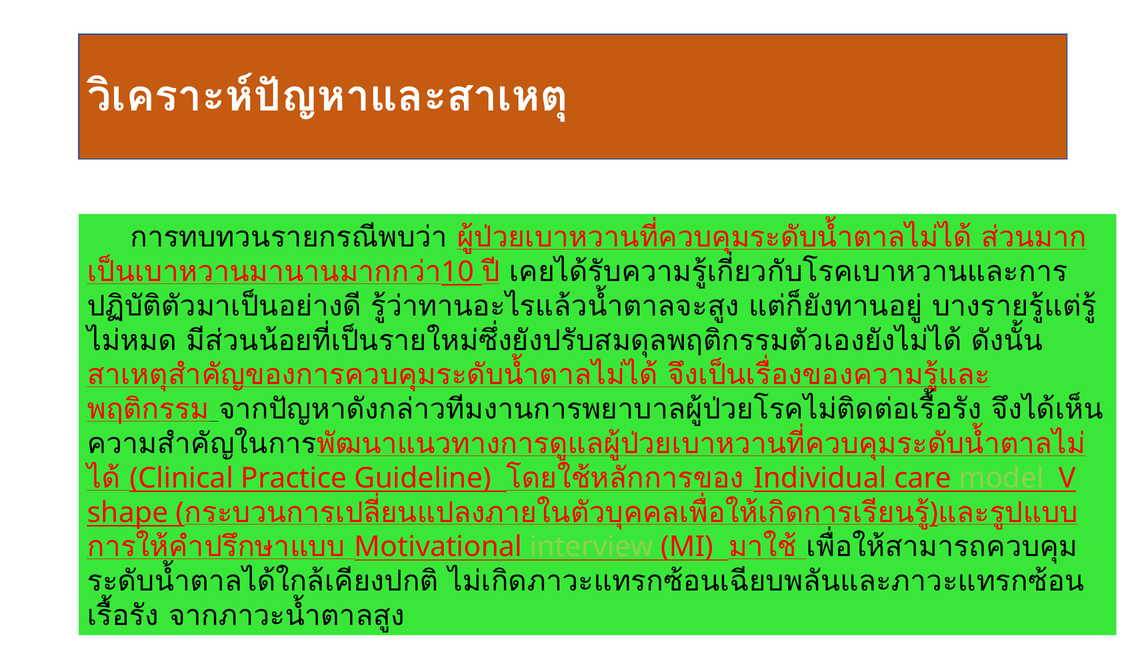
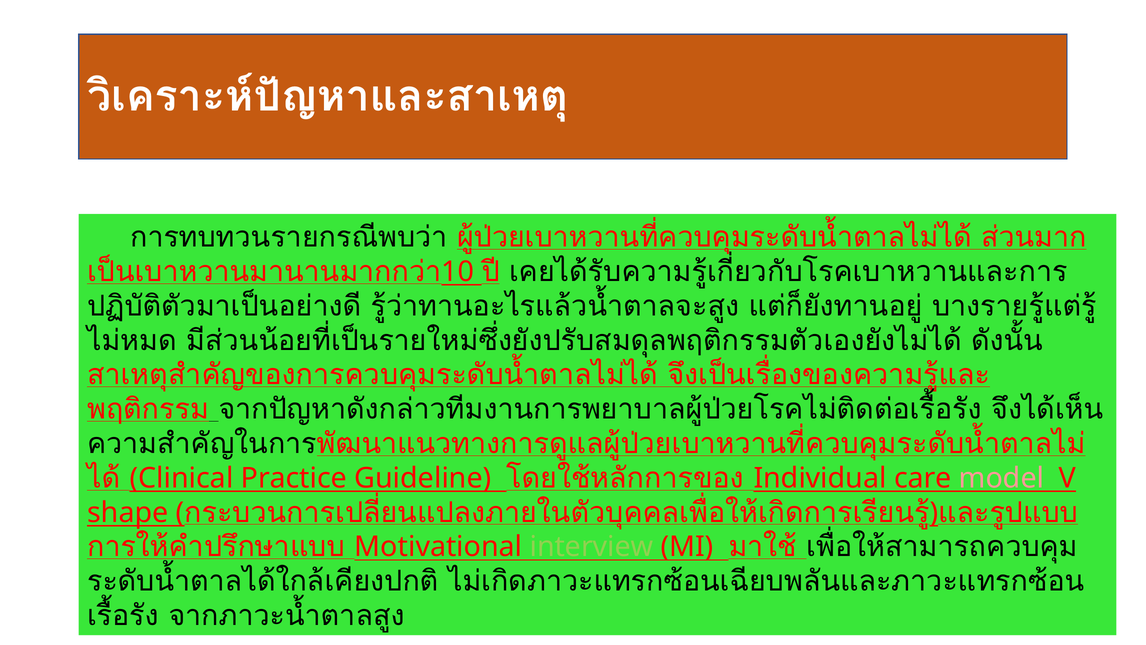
model colour: light green -> pink
